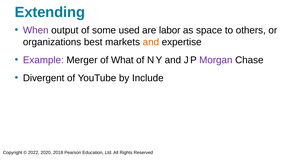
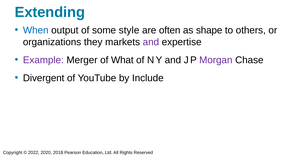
When colour: purple -> blue
used: used -> style
labor: labor -> often
space: space -> shape
best: best -> they
and at (151, 42) colour: orange -> purple
